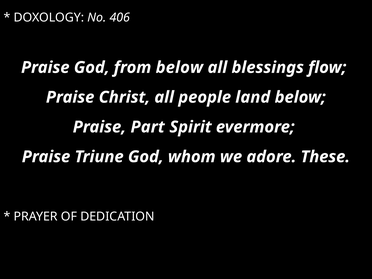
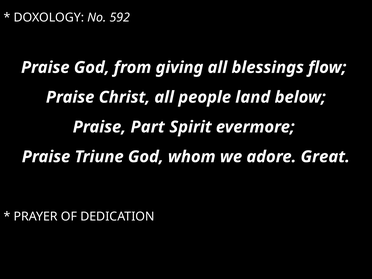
406: 406 -> 592
from below: below -> giving
These: These -> Great
